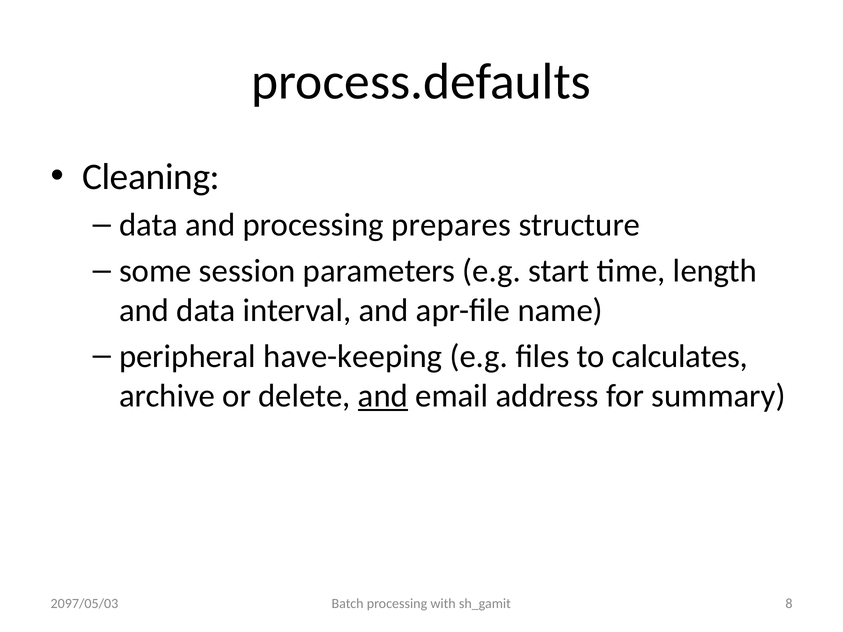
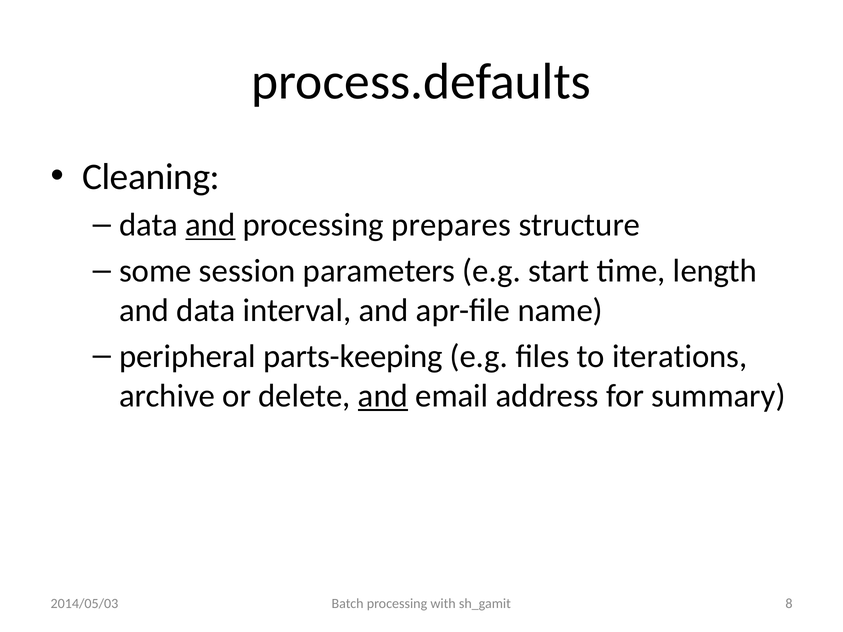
and at (210, 225) underline: none -> present
have-keeping: have-keeping -> parts-keeping
calculates: calculates -> iterations
2097/05/03: 2097/05/03 -> 2014/05/03
